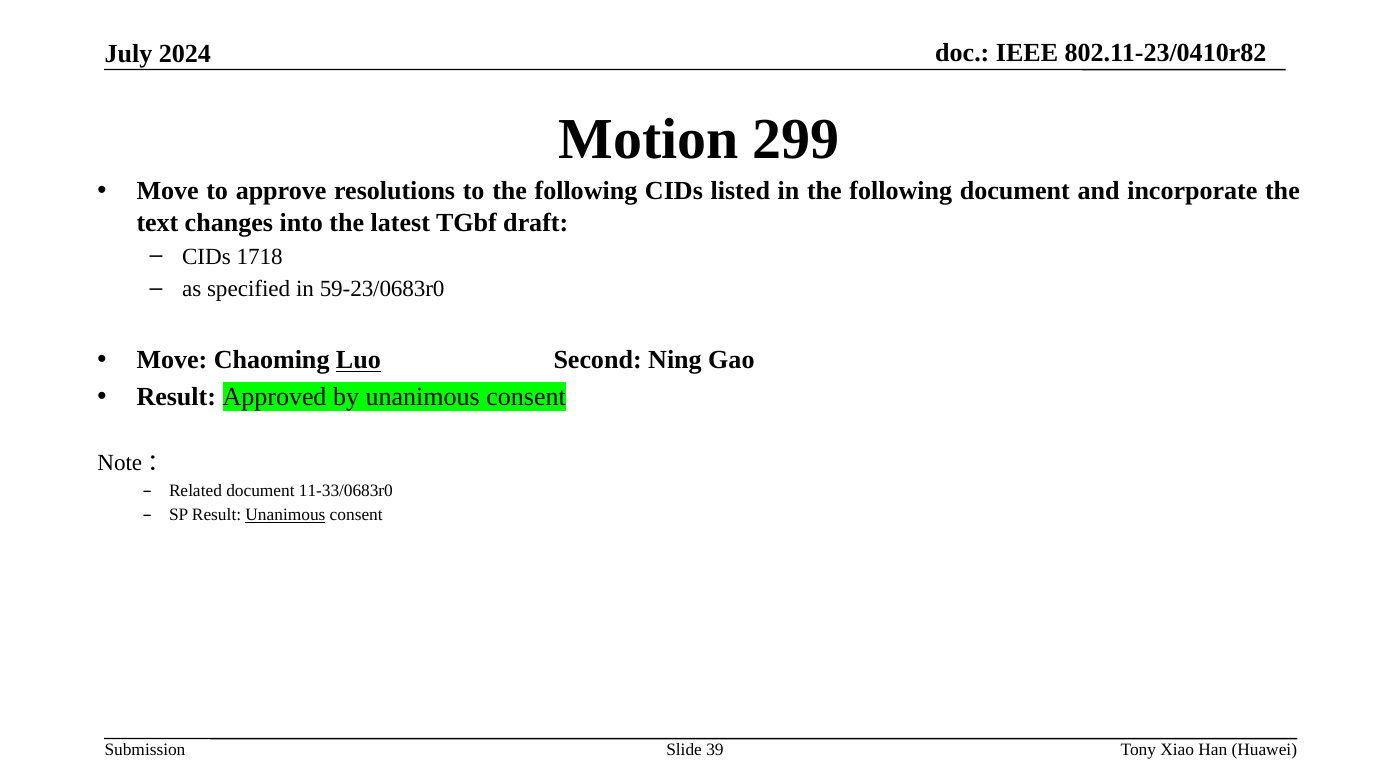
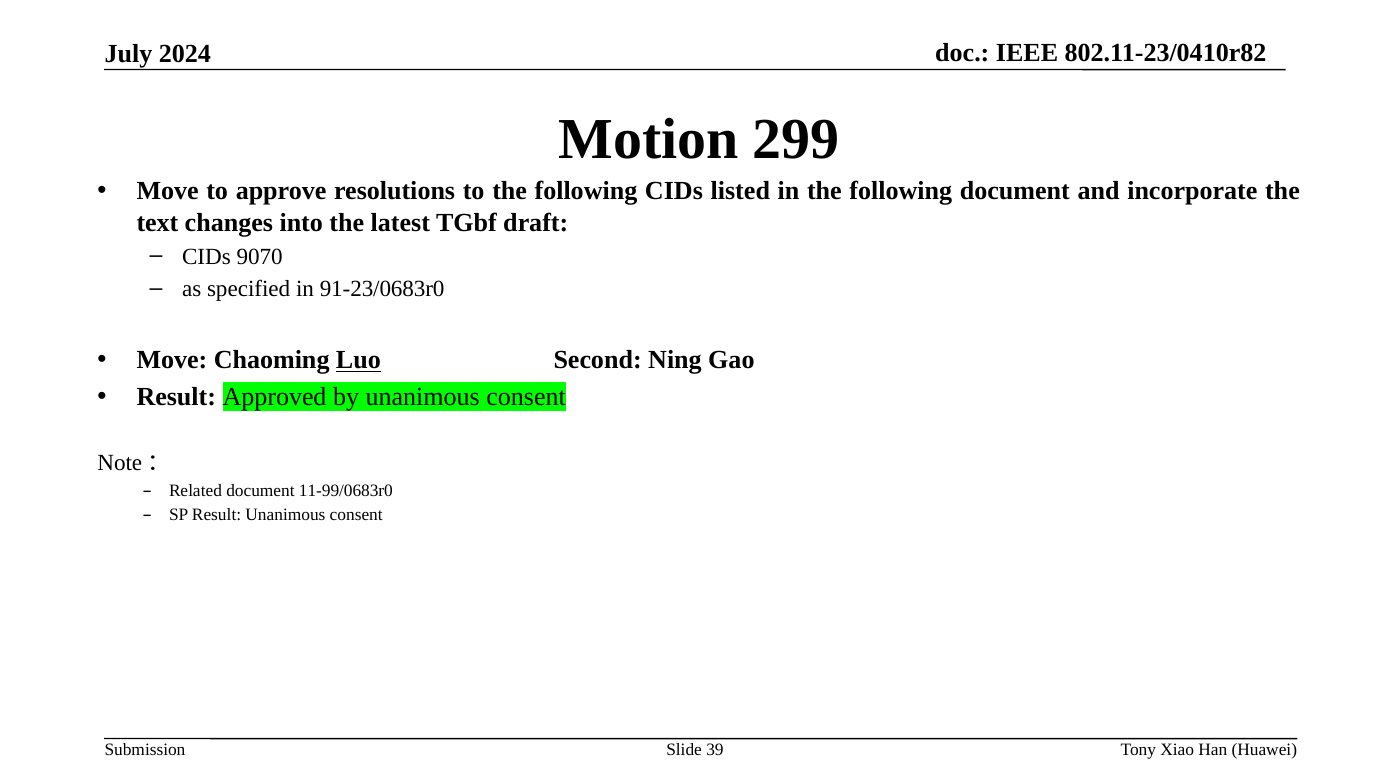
1718: 1718 -> 9070
59-23/0683r0: 59-23/0683r0 -> 91-23/0683r0
11-33/0683r0: 11-33/0683r0 -> 11-99/0683r0
Unanimous at (285, 515) underline: present -> none
